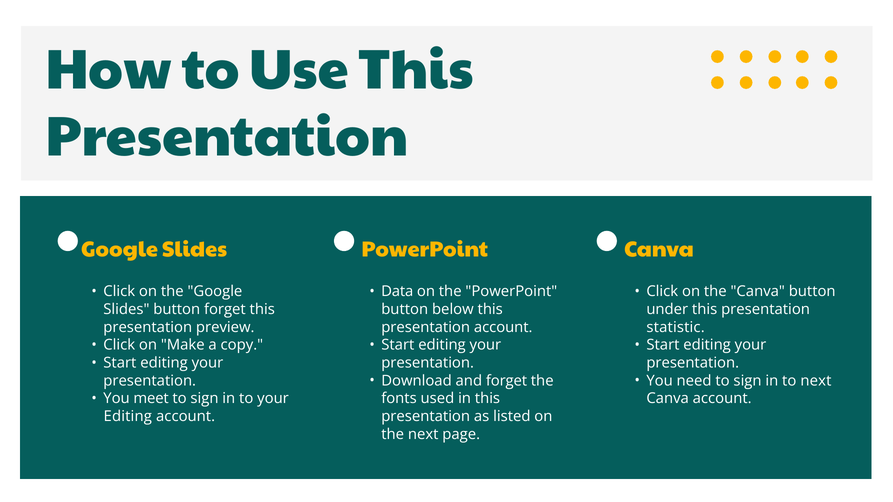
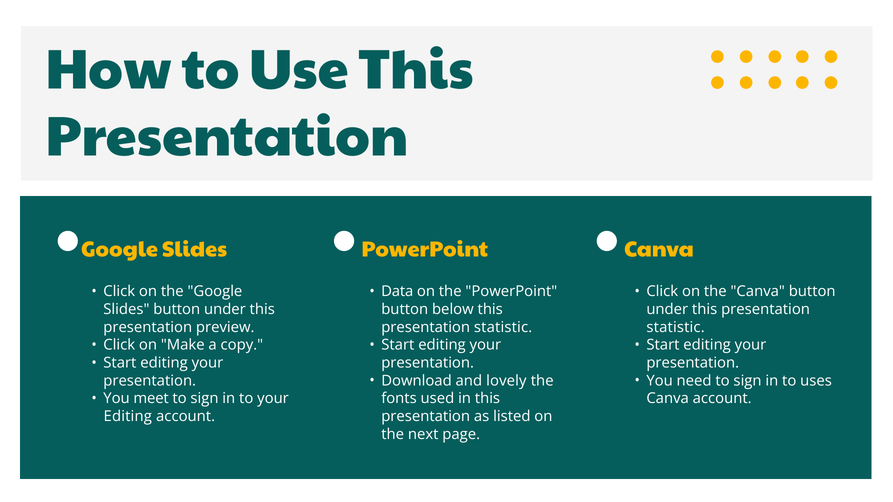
Slides button forget: forget -> under
account at (503, 327): account -> statistic
and forget: forget -> lovely
to next: next -> uses
